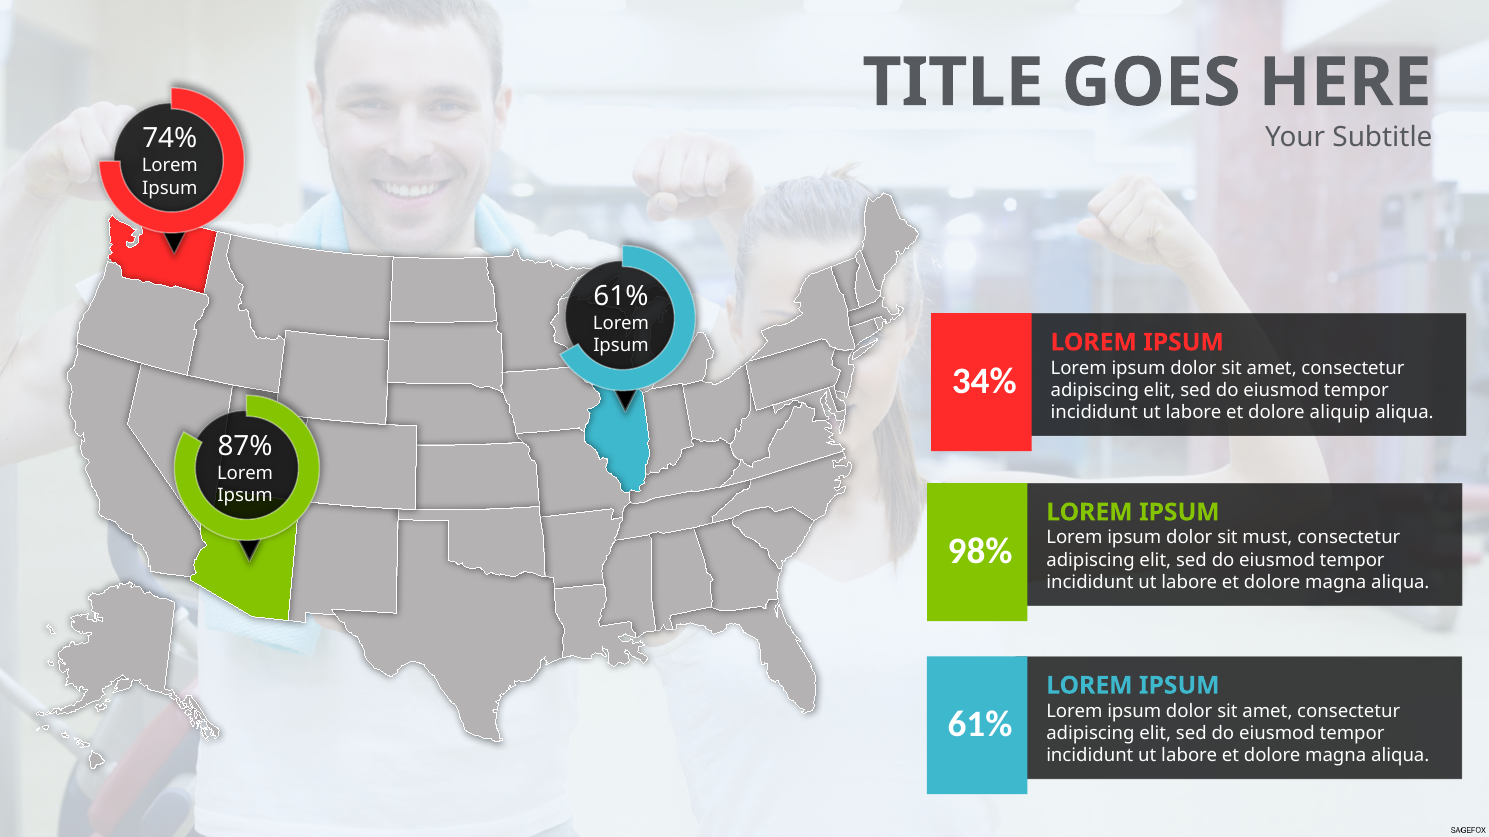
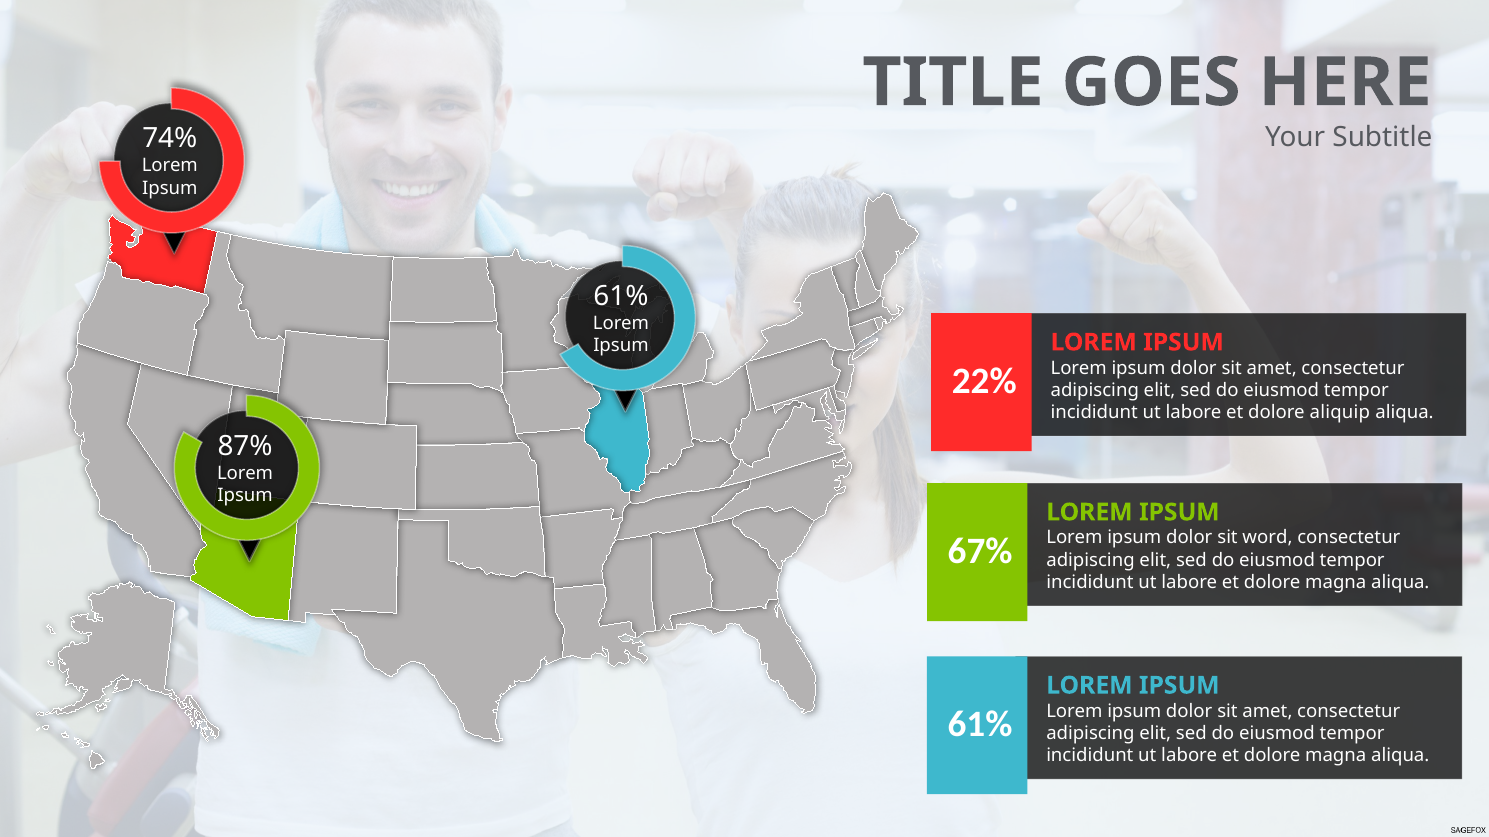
34%: 34% -> 22%
must: must -> word
98%: 98% -> 67%
